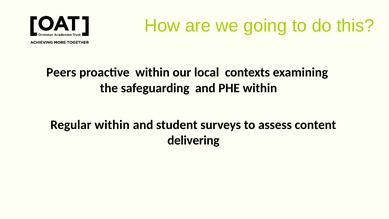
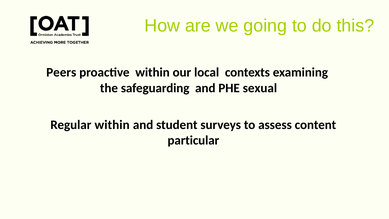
PHE within: within -> sexual
delivering: delivering -> particular
